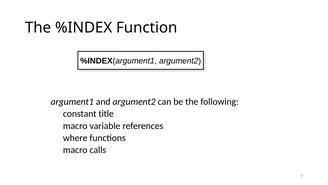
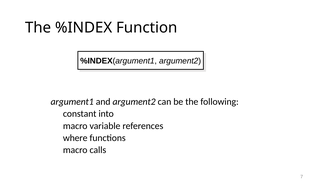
title: title -> into
